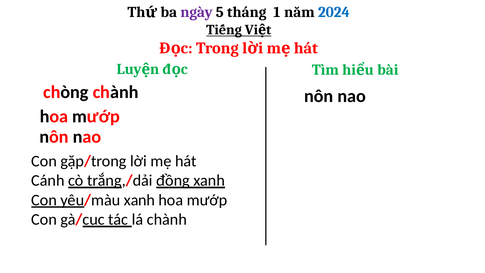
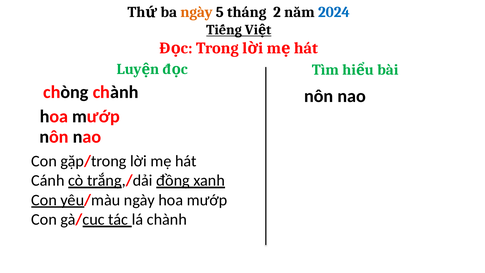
ngày at (197, 12) colour: purple -> orange
1: 1 -> 2
yêu/màu xanh: xanh -> ngày
